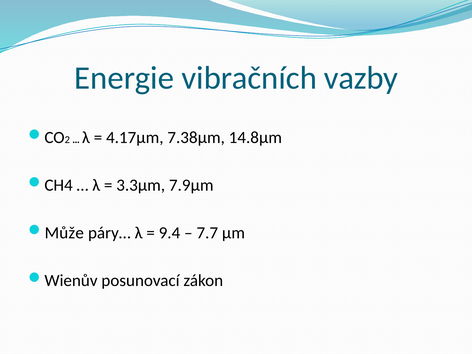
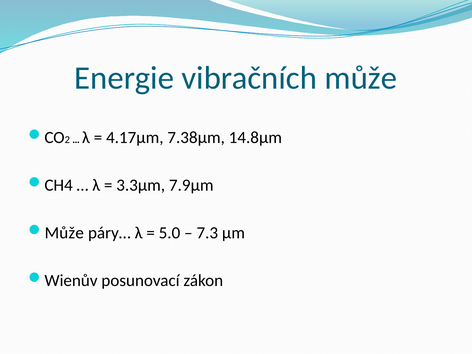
vibračních vazby: vazby -> může
9.4: 9.4 -> 5.0
7.7: 7.7 -> 7.3
